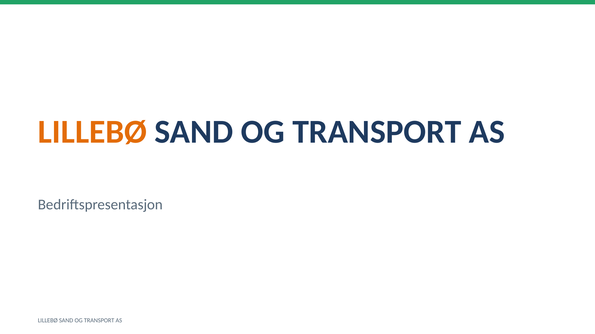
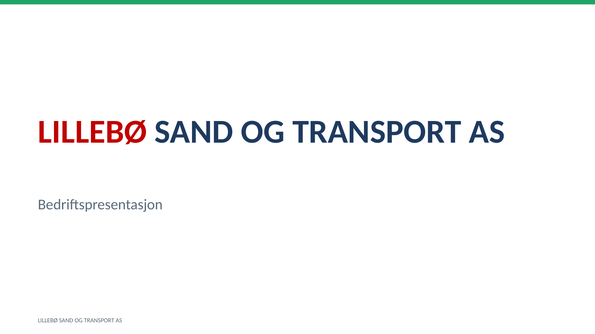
LILLEBØ at (92, 132) colour: orange -> red
